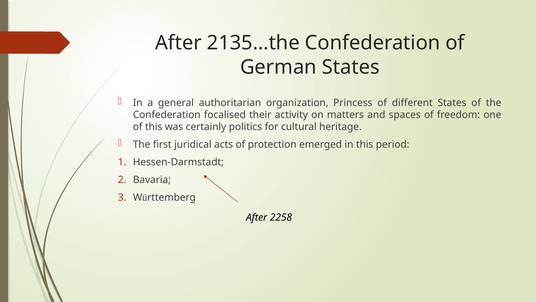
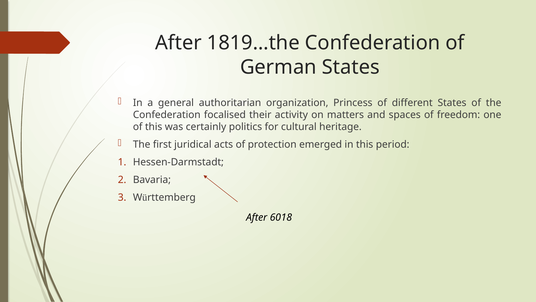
2135…the: 2135…the -> 1819…the
2258: 2258 -> 6018
